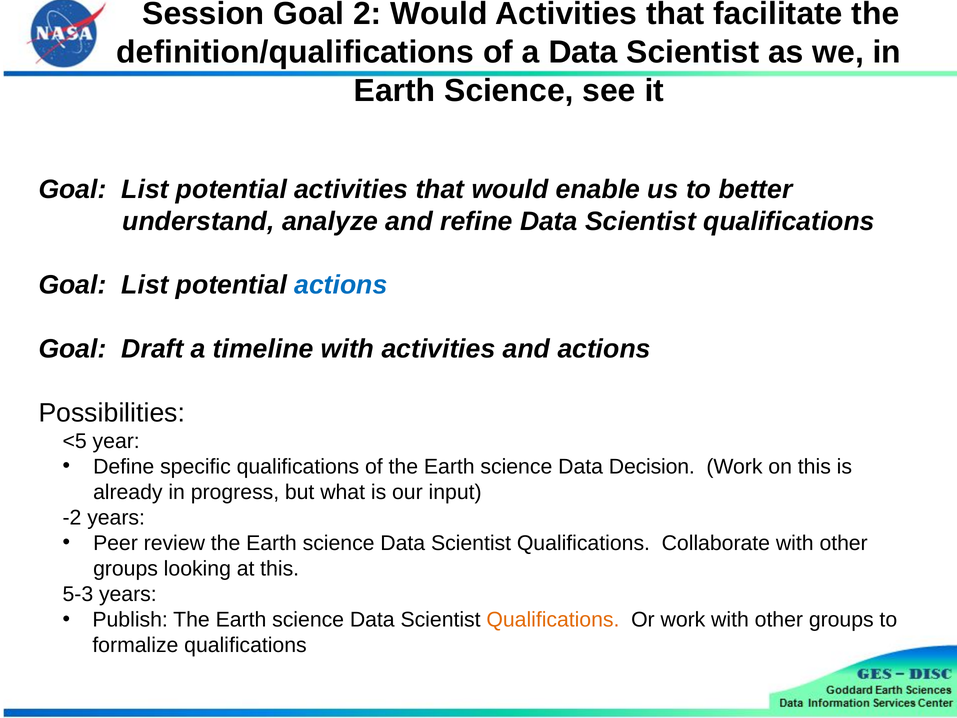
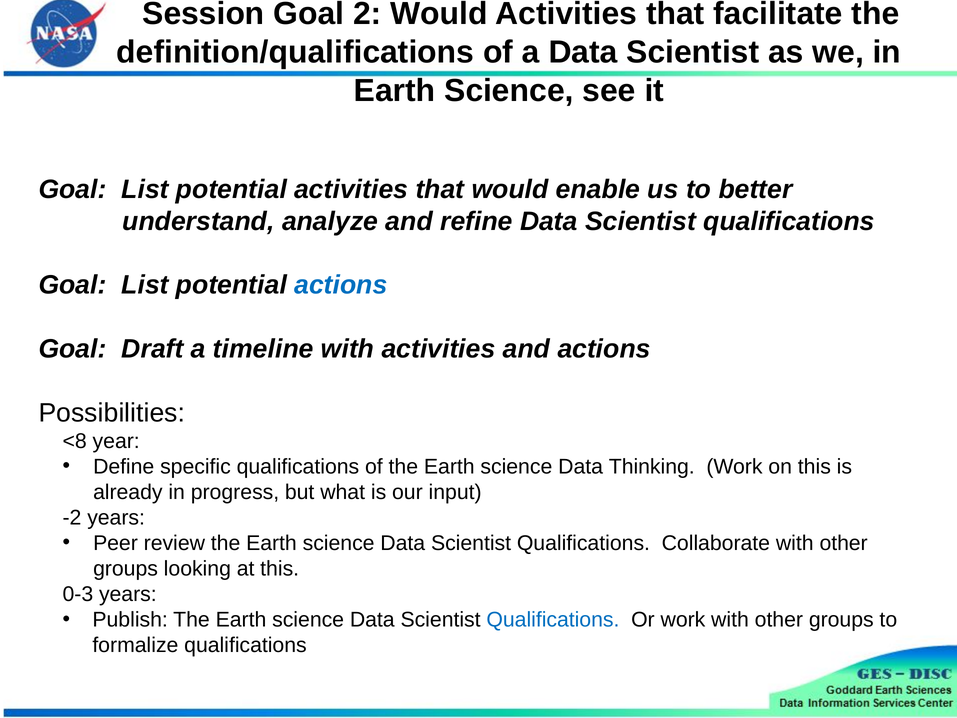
<5: <5 -> <8
Decision: Decision -> Thinking
5-3: 5-3 -> 0-3
Qualifications at (553, 620) colour: orange -> blue
